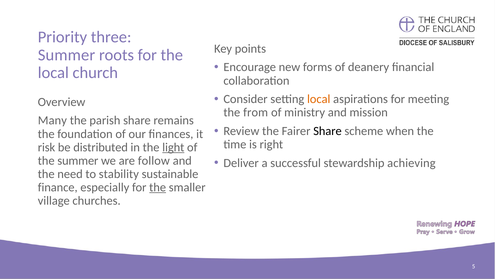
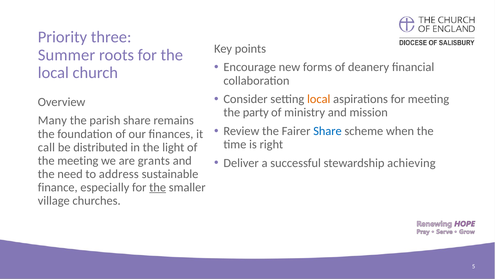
from: from -> party
Share at (327, 131) colour: black -> blue
risk: risk -> call
light underline: present -> none
the summer: summer -> meeting
follow: follow -> grants
stability: stability -> address
